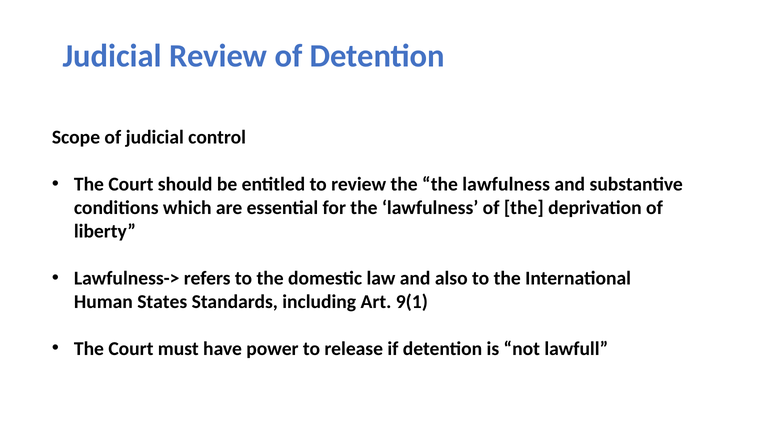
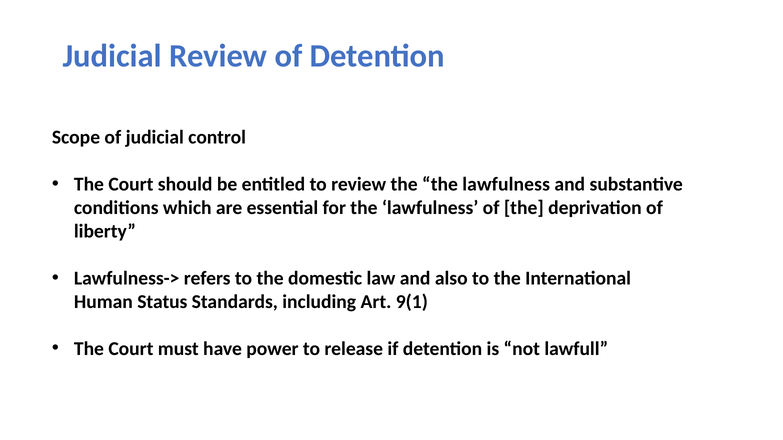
States: States -> Status
